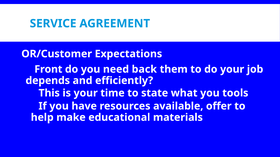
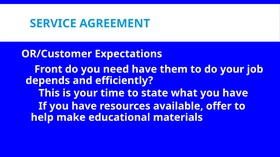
need back: back -> have
what you tools: tools -> have
